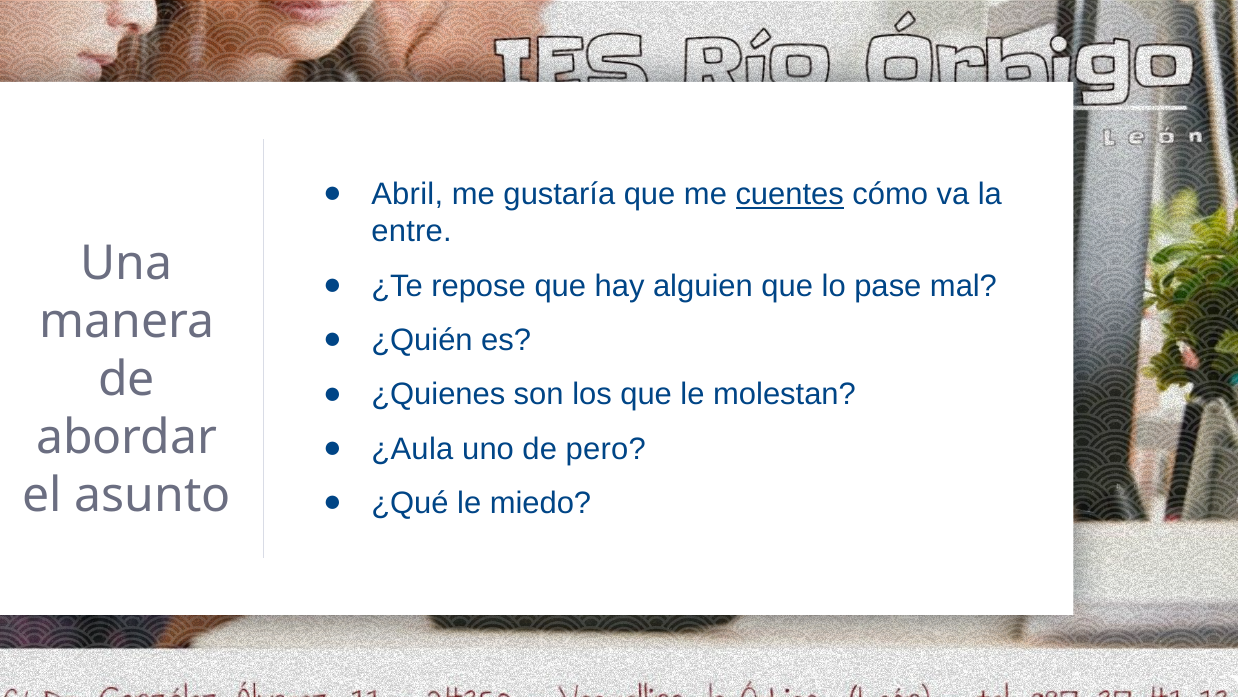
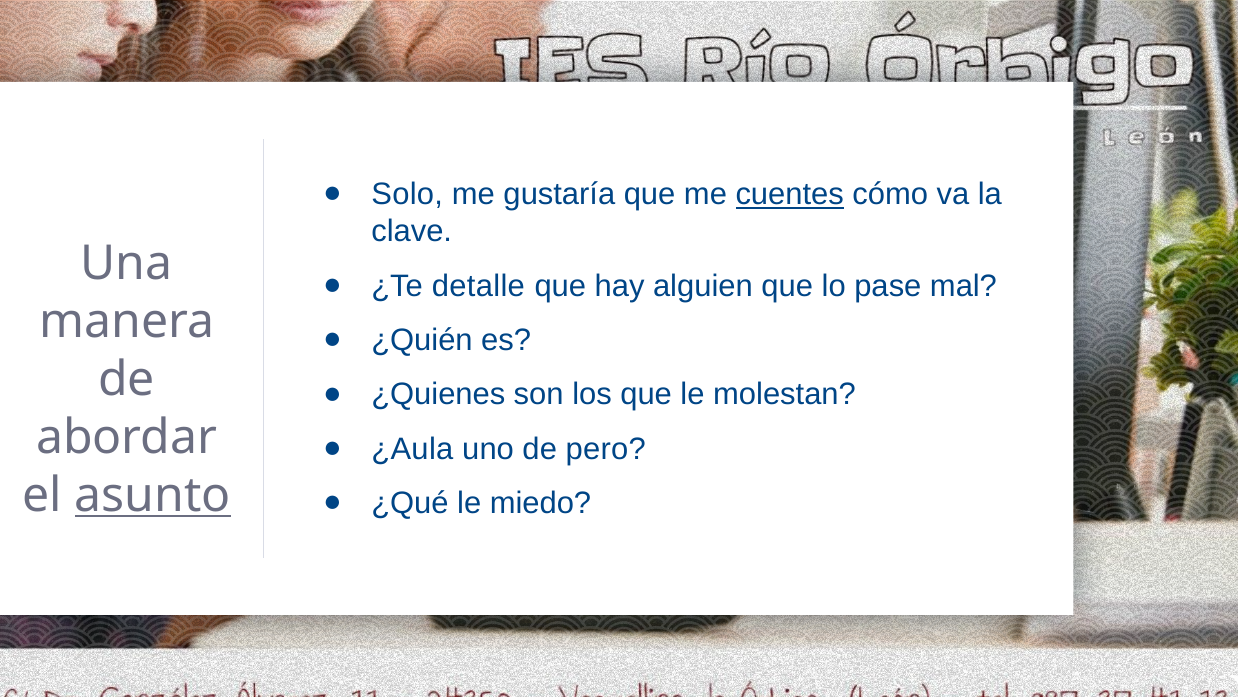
Abril: Abril -> Solo
entre: entre -> clave
repose: repose -> detalle
asunto underline: none -> present
